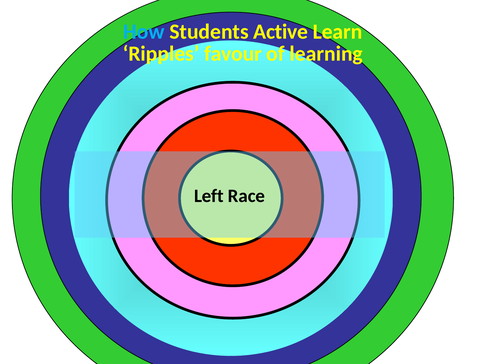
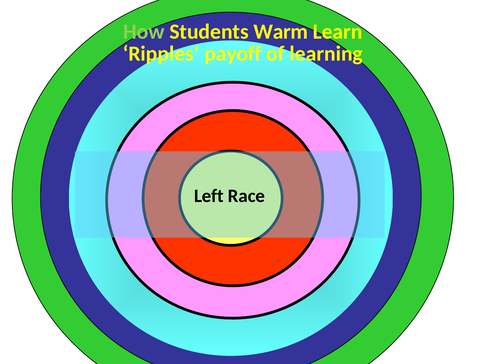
How colour: light blue -> light green
Active: Active -> Warm
favour: favour -> payoff
